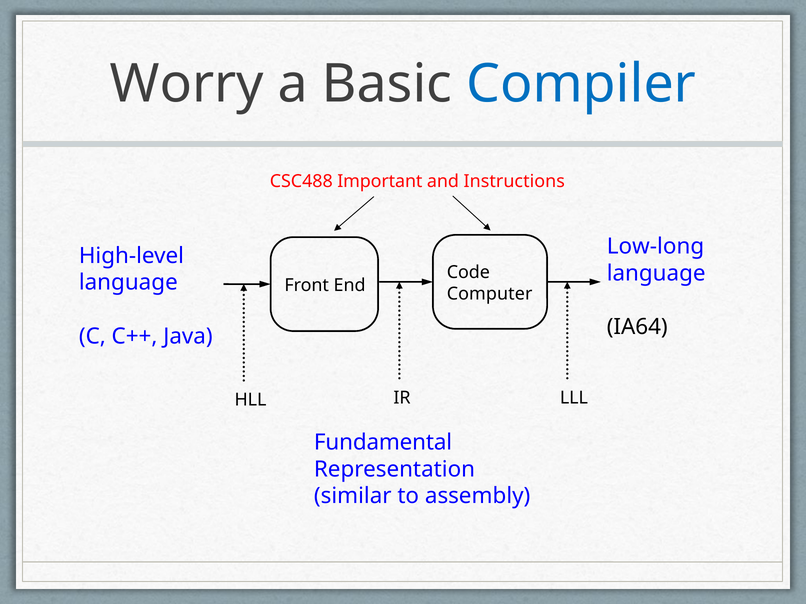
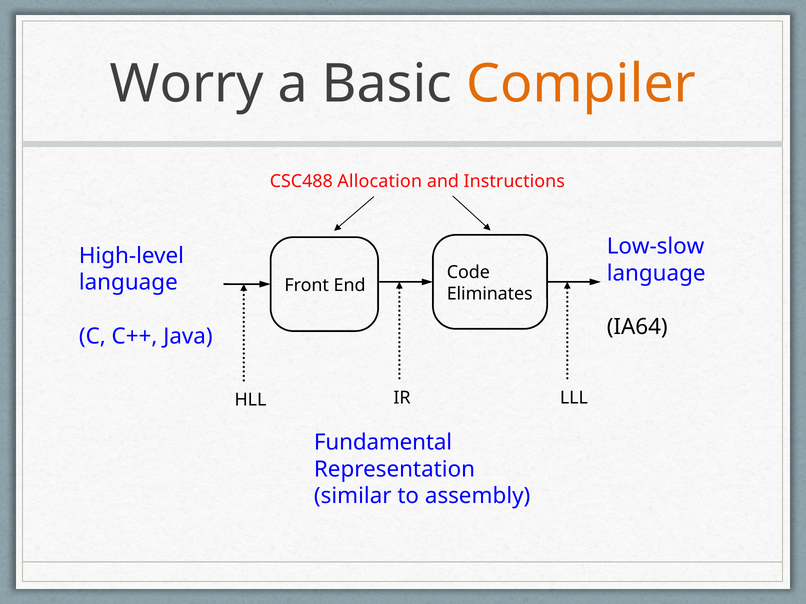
Compiler colour: blue -> orange
Important: Important -> Allocation
Low-long: Low-long -> Low-slow
Computer: Computer -> Eliminates
